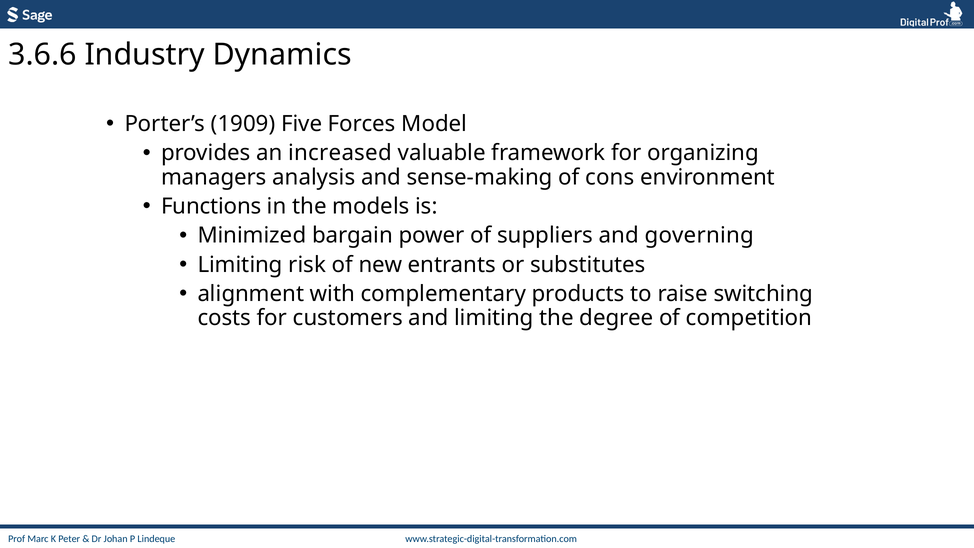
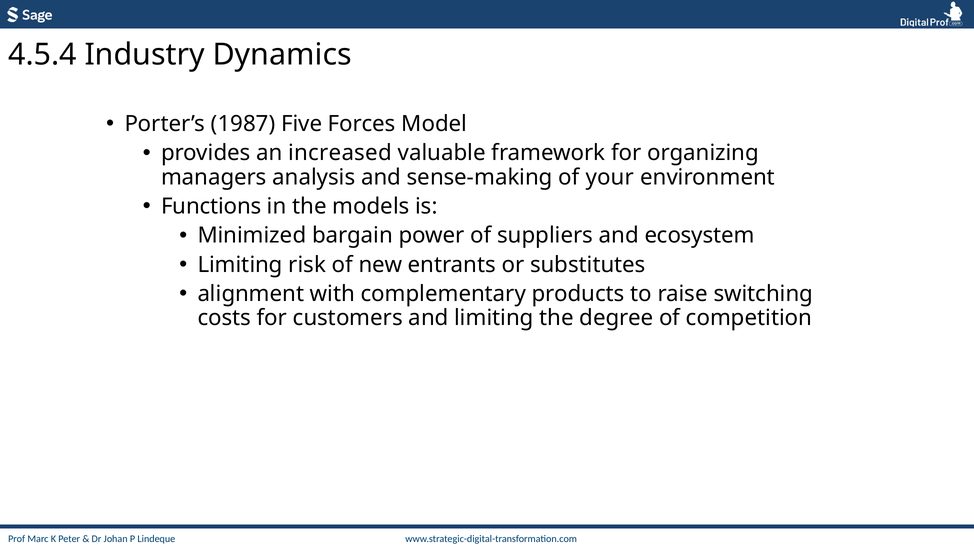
3.6.6: 3.6.6 -> 4.5.4
1909: 1909 -> 1987
cons: cons -> your
governing: governing -> ecosystem
